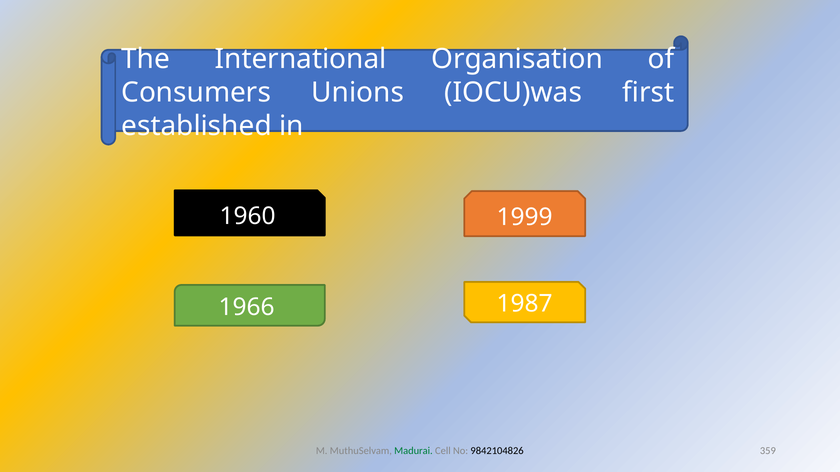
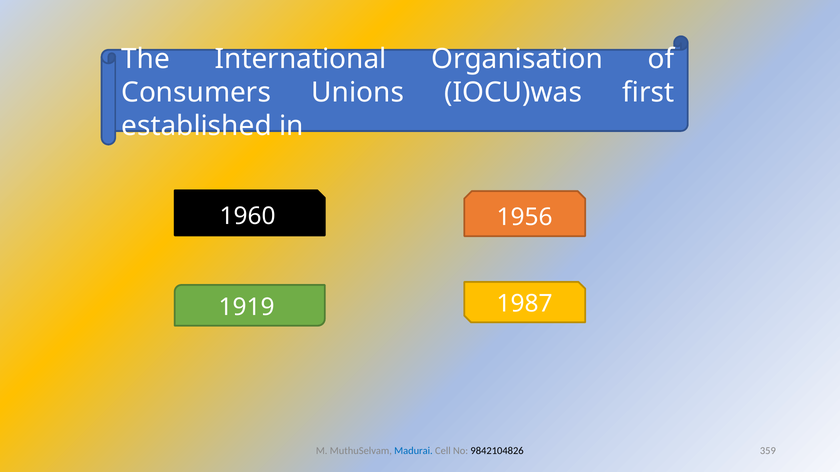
1999: 1999 -> 1956
1966: 1966 -> 1919
Madurai colour: green -> blue
